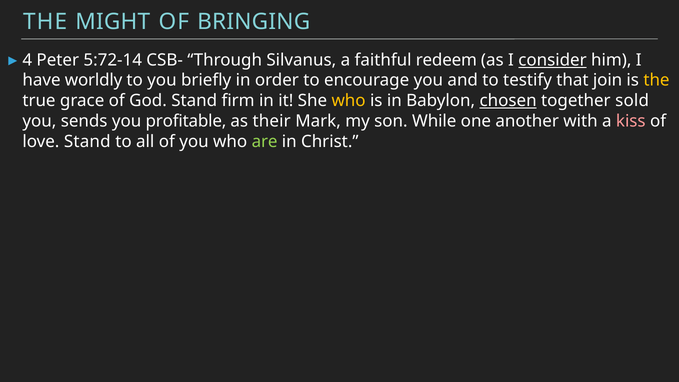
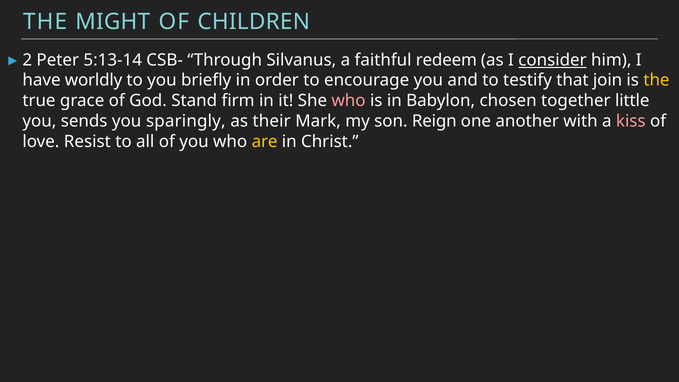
BRINGING: BRINGING -> CHILDREN
4: 4 -> 2
5:72-14: 5:72-14 -> 5:13-14
who at (349, 101) colour: yellow -> pink
chosen underline: present -> none
sold: sold -> little
profitable: profitable -> sparingly
While: While -> Reign
love Stand: Stand -> Resist
are colour: light green -> yellow
